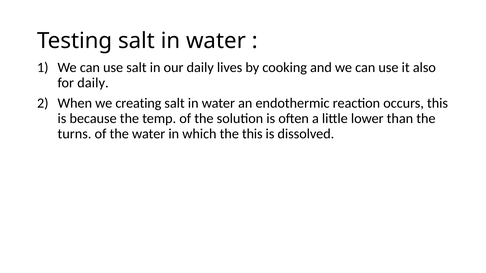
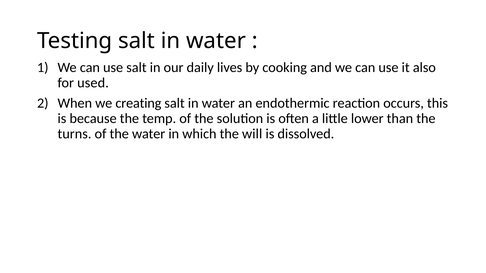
for daily: daily -> used
the this: this -> will
